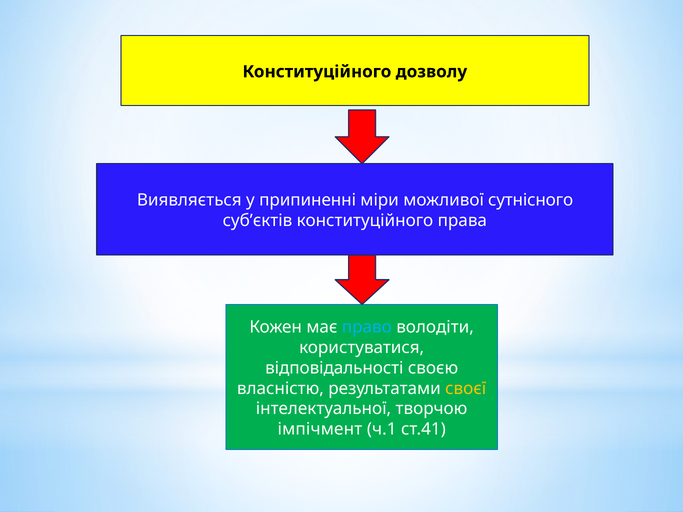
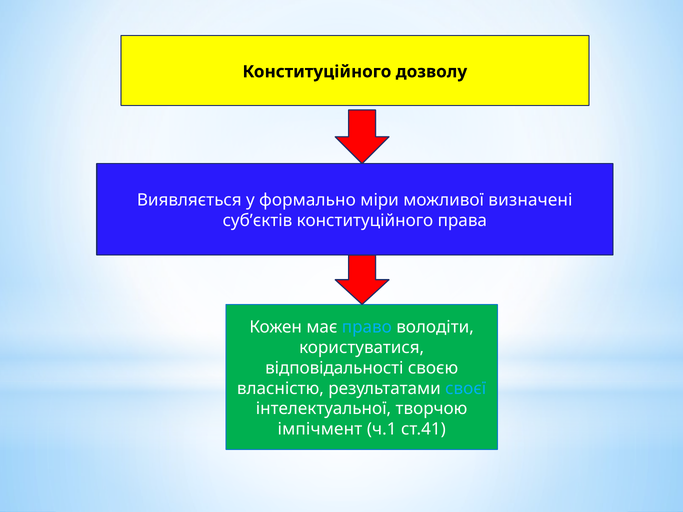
припиненні: припиненні -> формально
сутнісного: сутнісного -> визначені
своєї colour: yellow -> light blue
